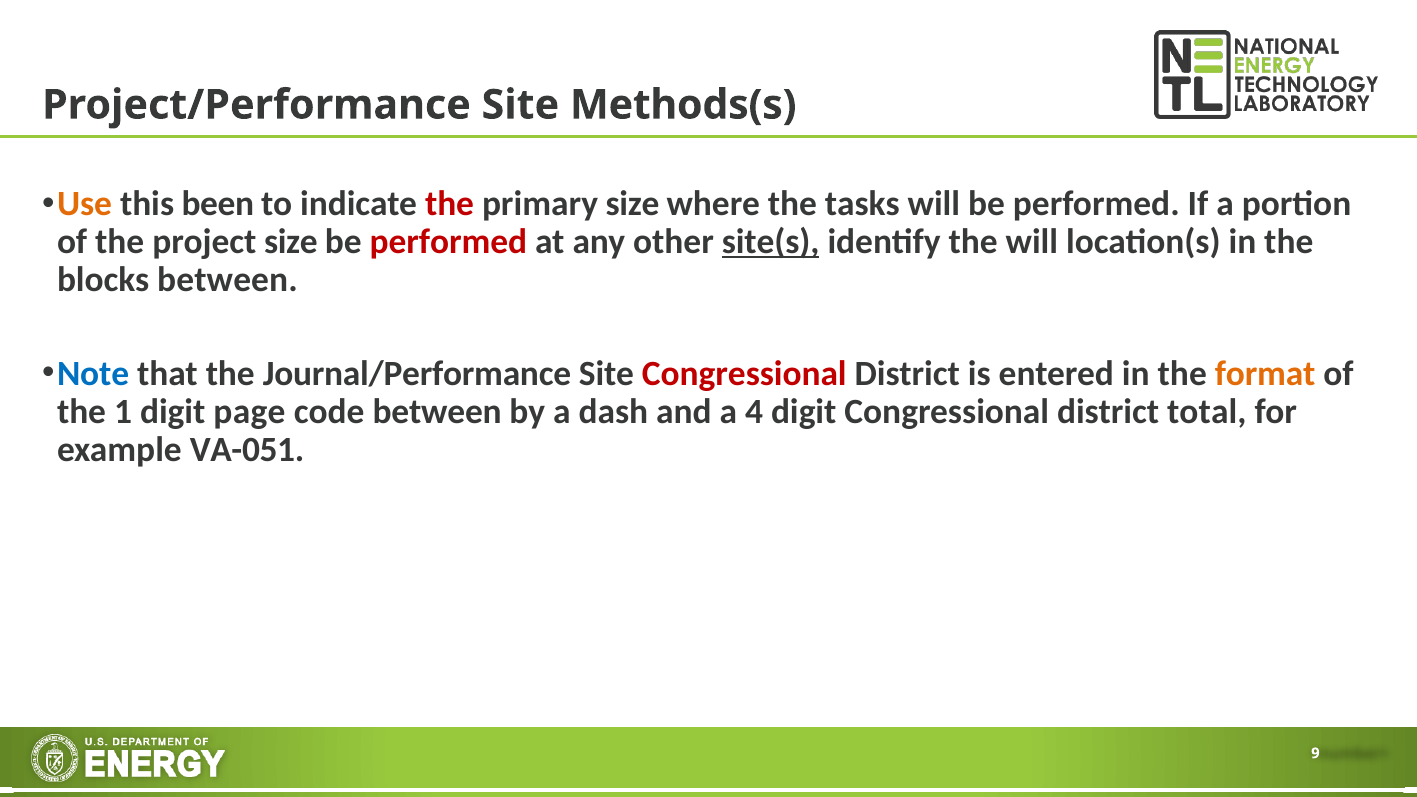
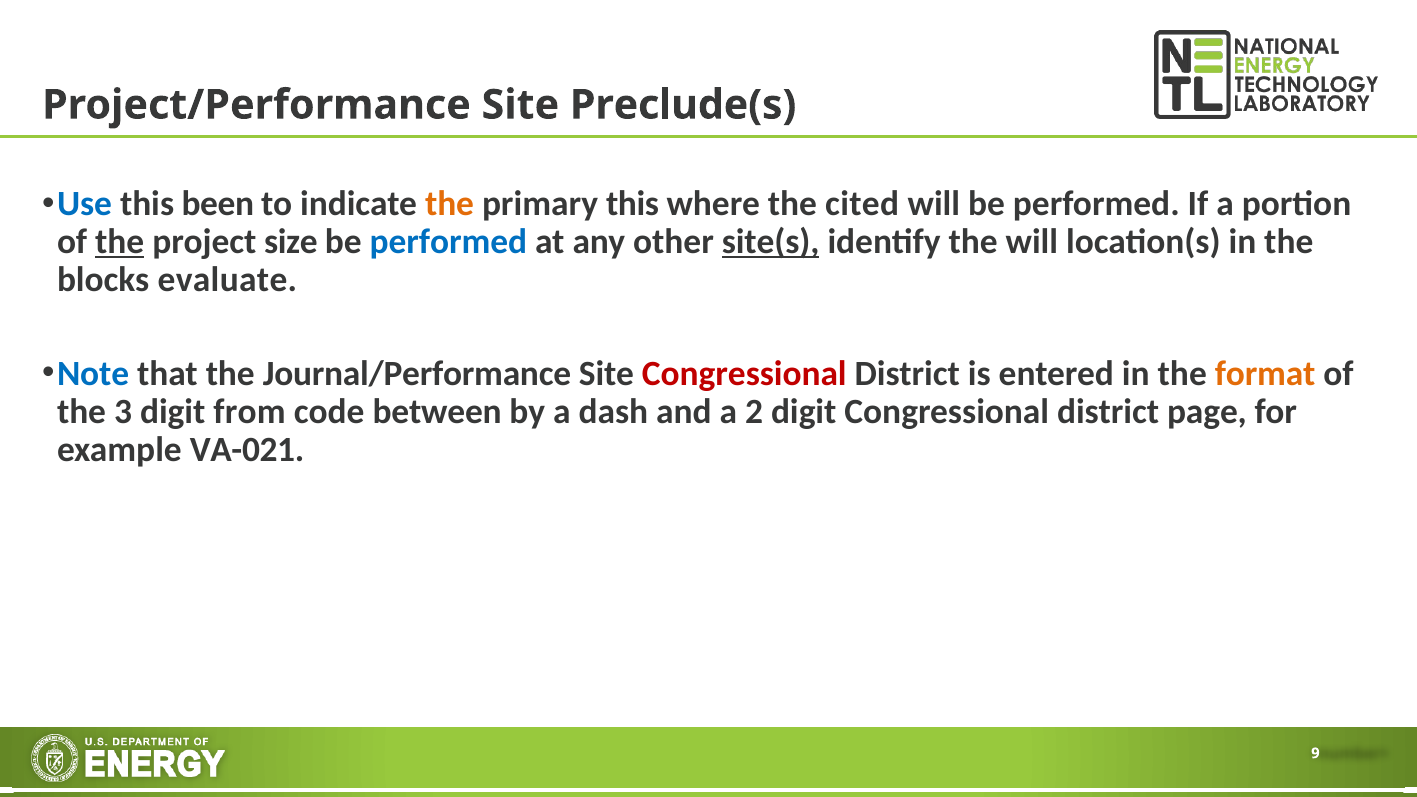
Methods(s: Methods(s -> Preclude(s
Use colour: orange -> blue
the at (450, 204) colour: red -> orange
primary size: size -> this
tasks: tasks -> cited
the at (120, 242) underline: none -> present
performed at (448, 242) colour: red -> blue
blocks between: between -> evaluate
1: 1 -> 3
page: page -> from
4: 4 -> 2
total: total -> page
VA-051: VA-051 -> VA-021
